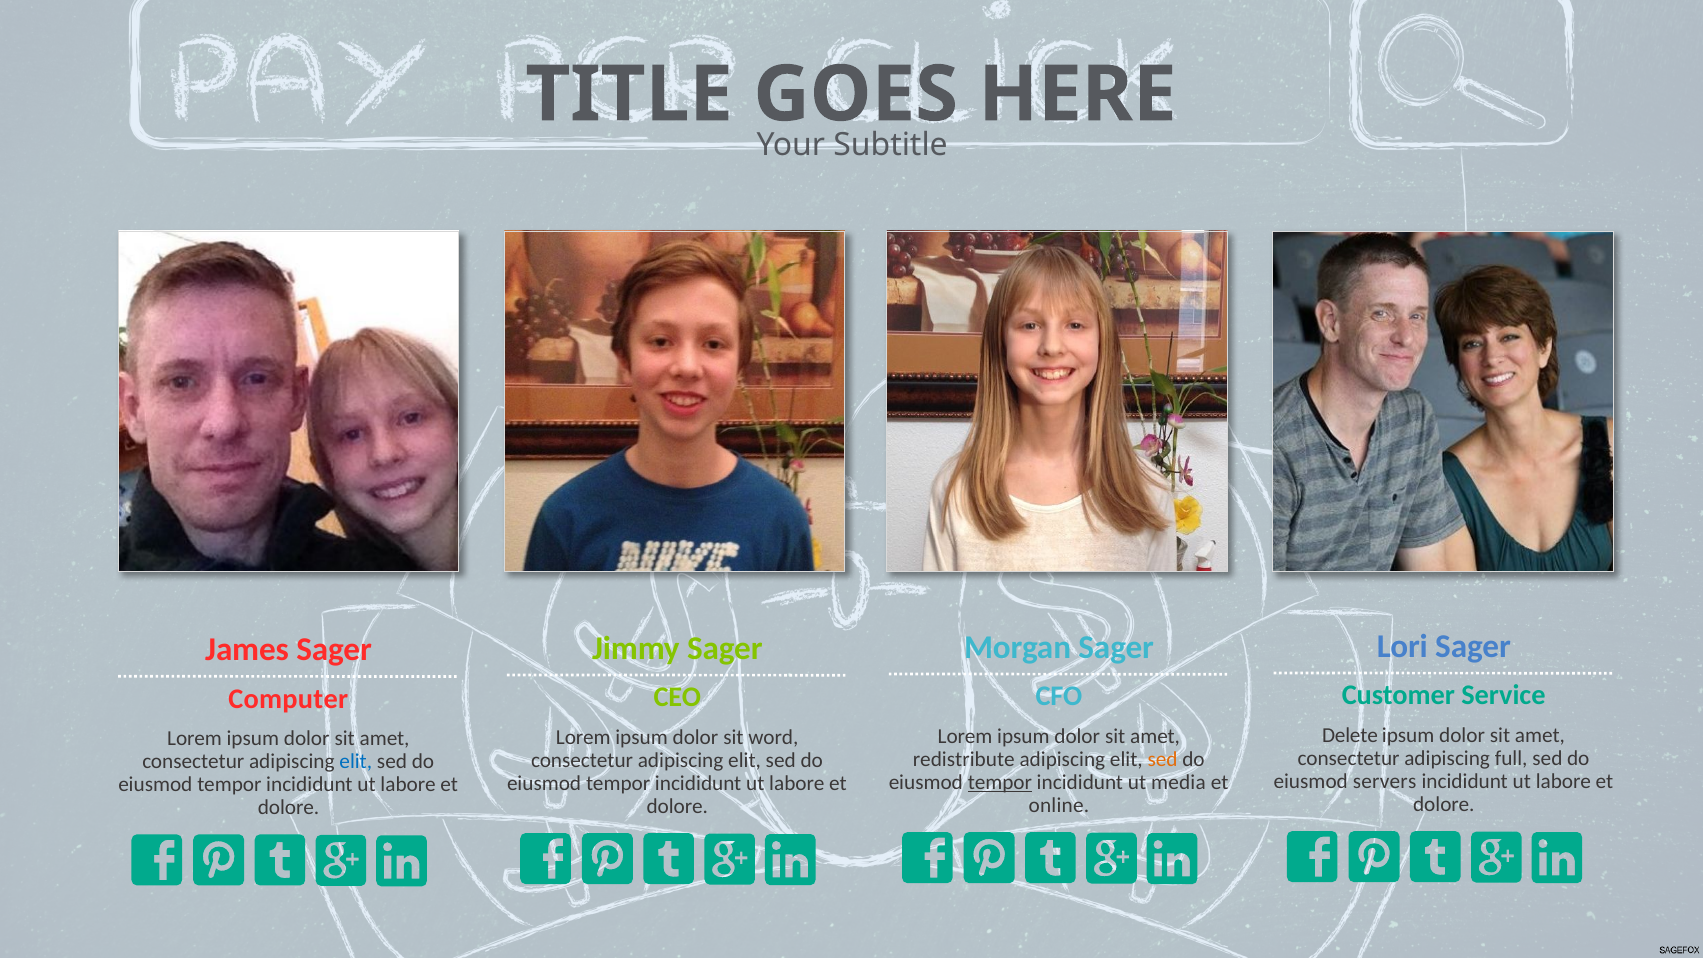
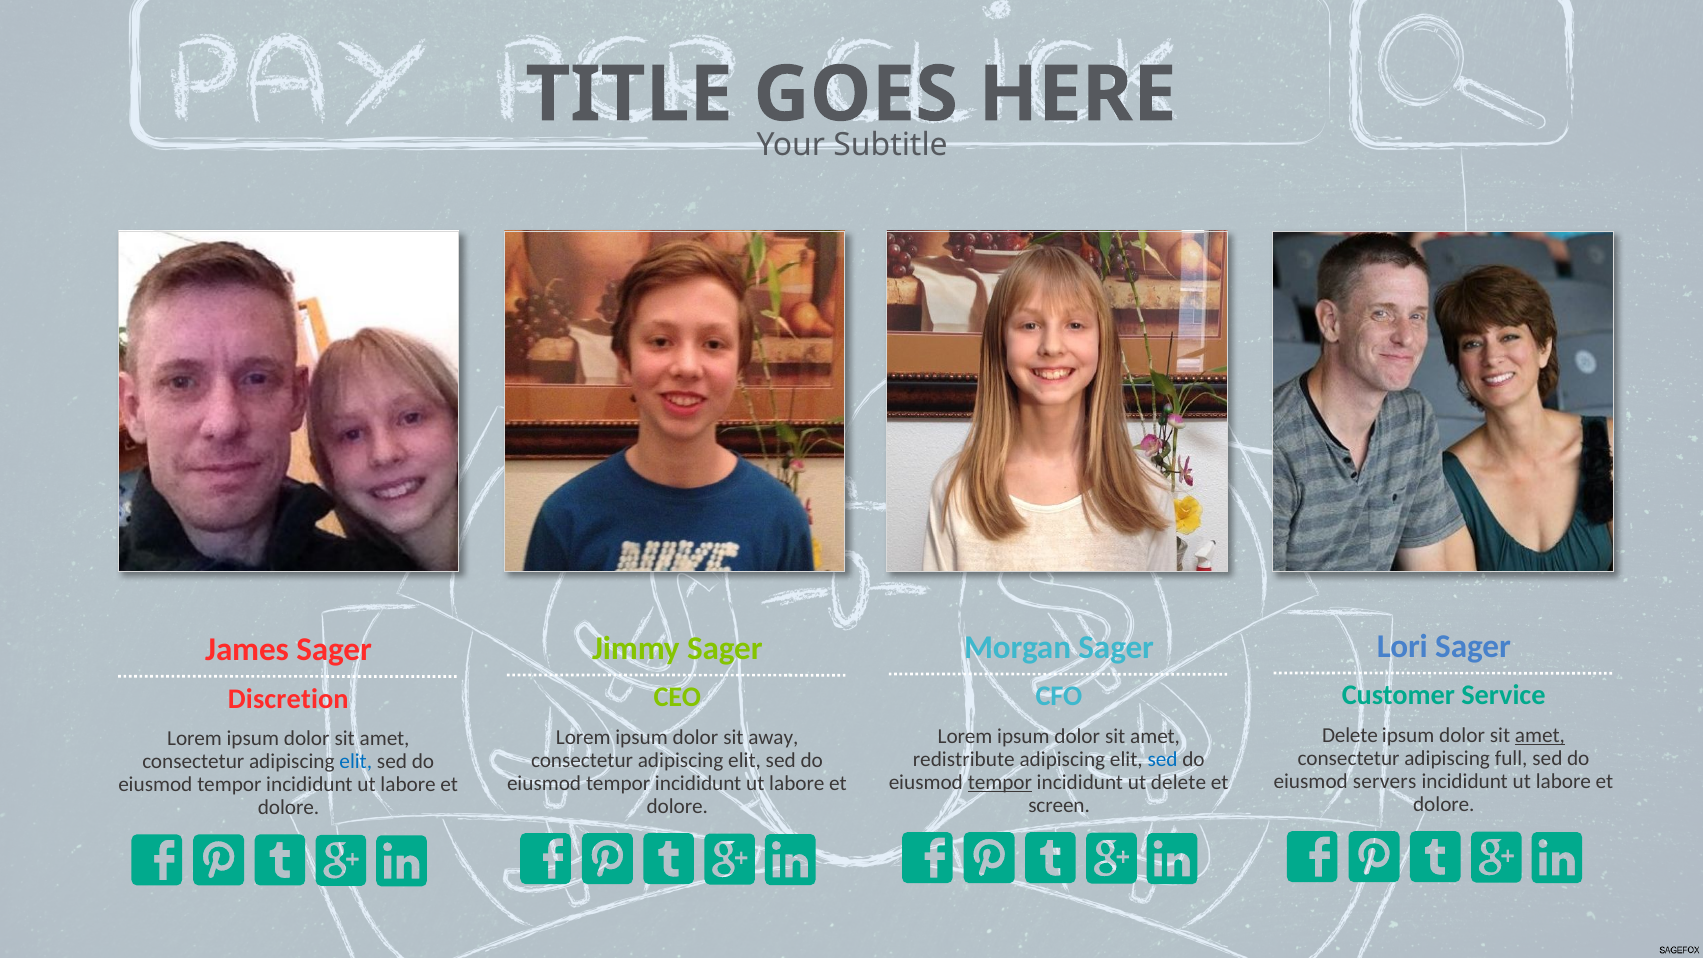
Computer: Computer -> Discretion
amet at (1540, 736) underline: none -> present
word: word -> away
sed at (1163, 760) colour: orange -> blue
ut media: media -> delete
online: online -> screen
